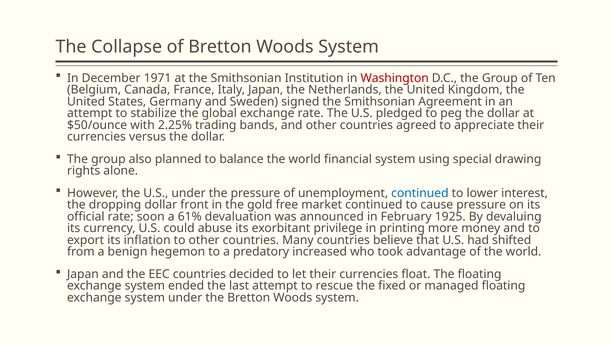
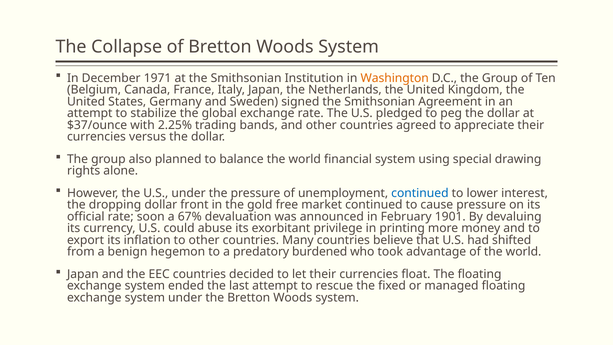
Washington colour: red -> orange
$50/ounce: $50/ounce -> $37/ounce
61%: 61% -> 67%
1925: 1925 -> 1901
increased: increased -> burdened
